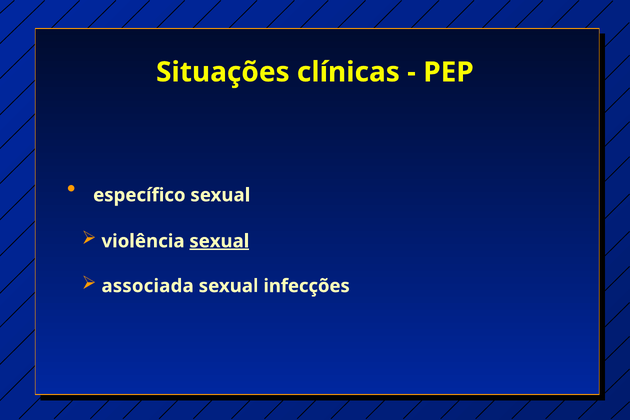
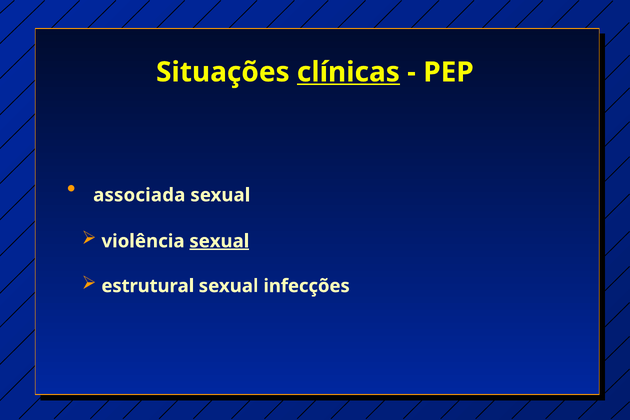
clínicas underline: none -> present
específico: específico -> associada
associada: associada -> estrutural
